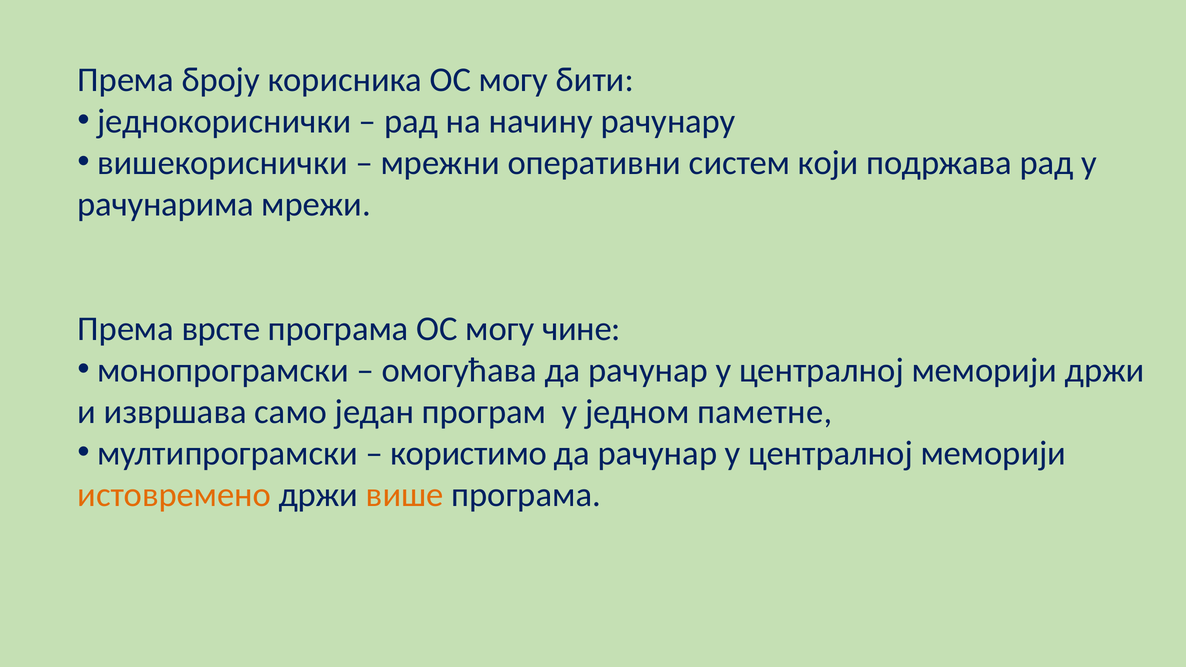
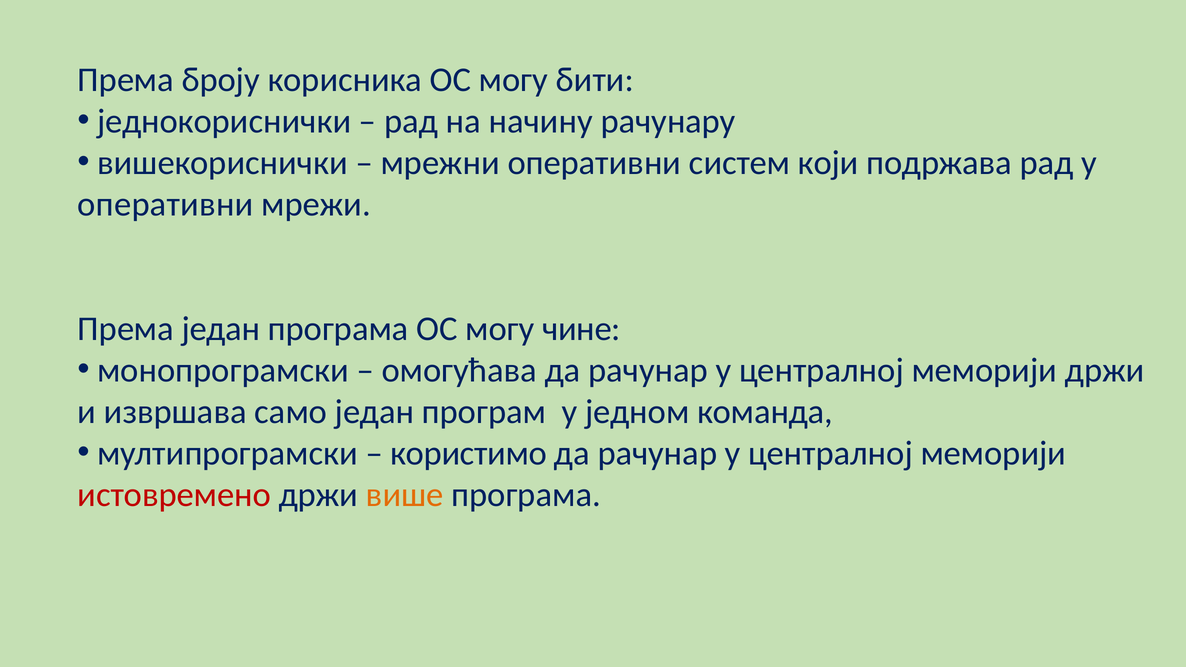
рачунарима at (166, 204): рачунарима -> оперативни
Према врсте: врсте -> један
паметне: паметне -> команда
истовремено colour: orange -> red
